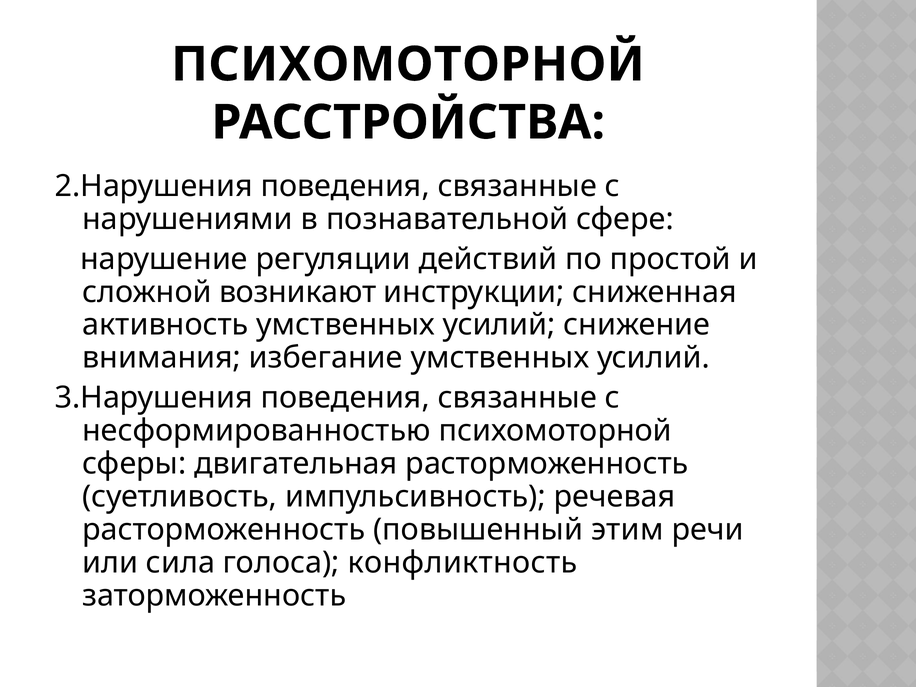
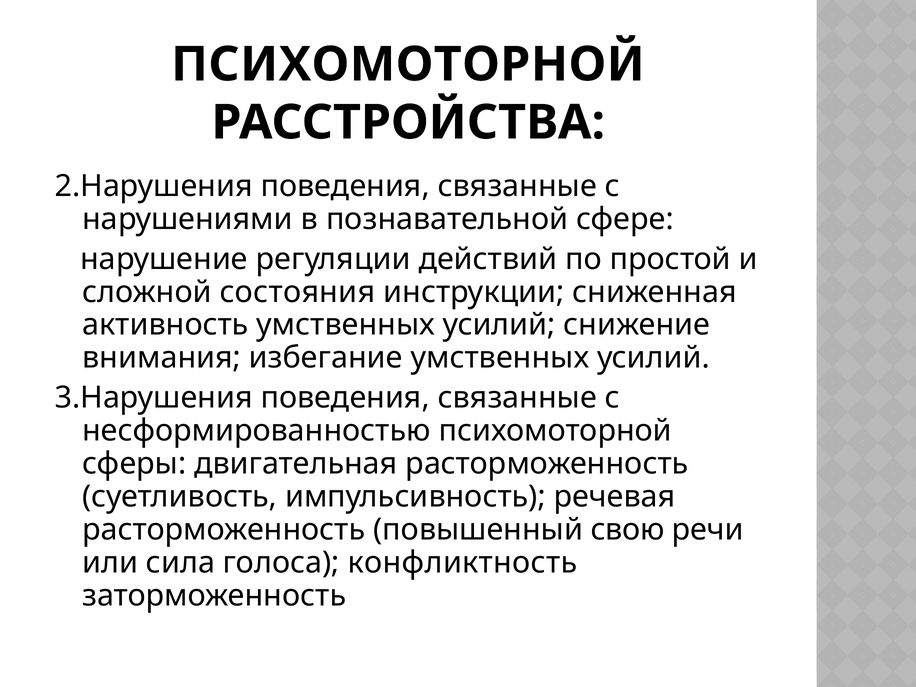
возникают: возникают -> состояния
этим: этим -> свою
